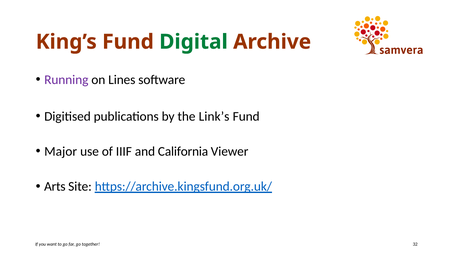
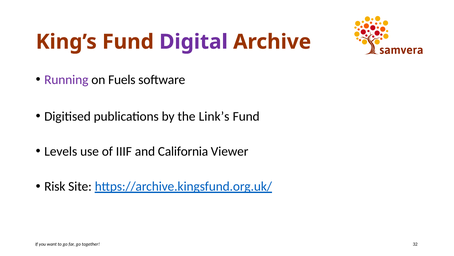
Digital colour: green -> purple
Lines: Lines -> Fuels
Major: Major -> Levels
Arts: Arts -> Risk
